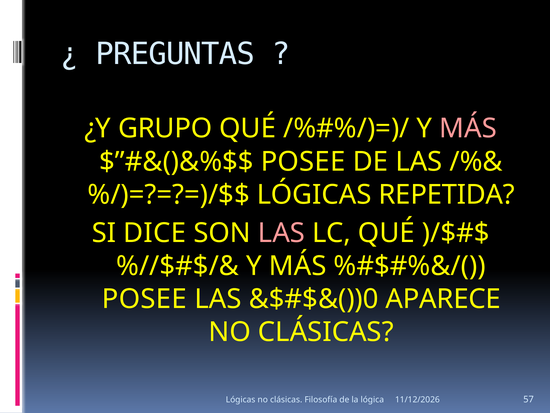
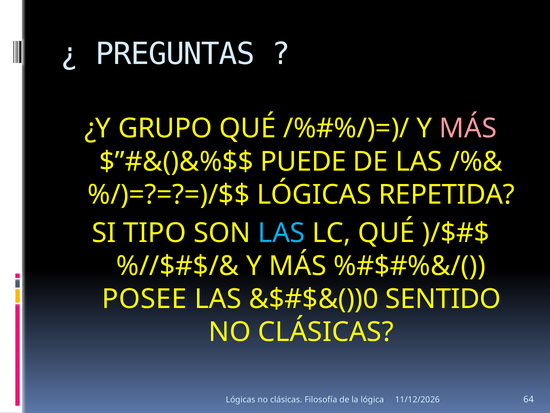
POSEE at (303, 161): POSEE -> PUEDE
DICE: DICE -> TIPO
LAS at (282, 233) colour: pink -> light blue
APARECE: APARECE -> SENTIDO
57: 57 -> 64
